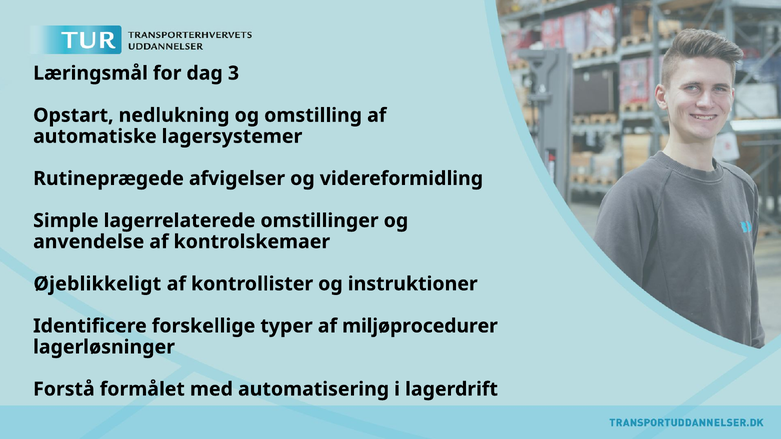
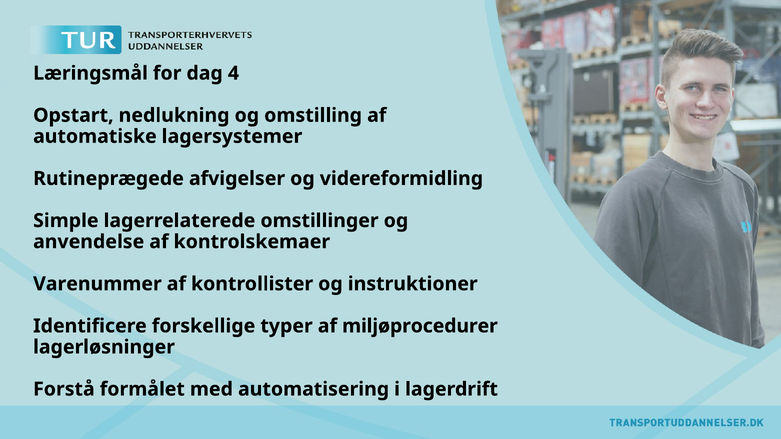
3: 3 -> 4
Øjeblikkeligt: Øjeblikkeligt -> Varenummer
